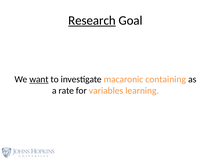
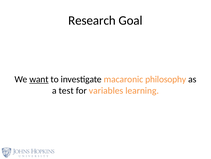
Research underline: present -> none
containing: containing -> philosophy
rate: rate -> test
